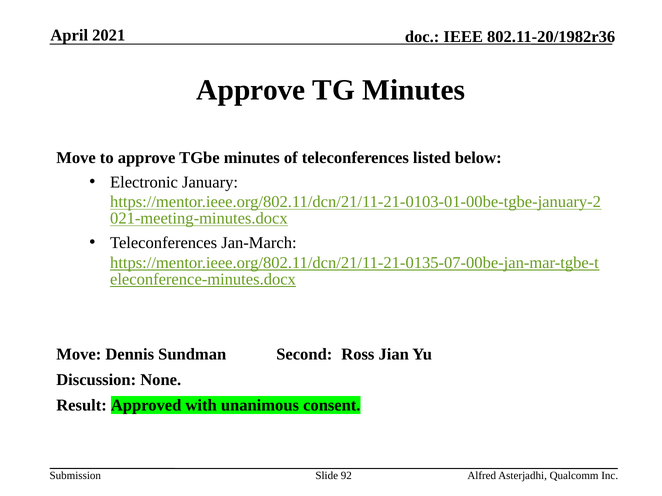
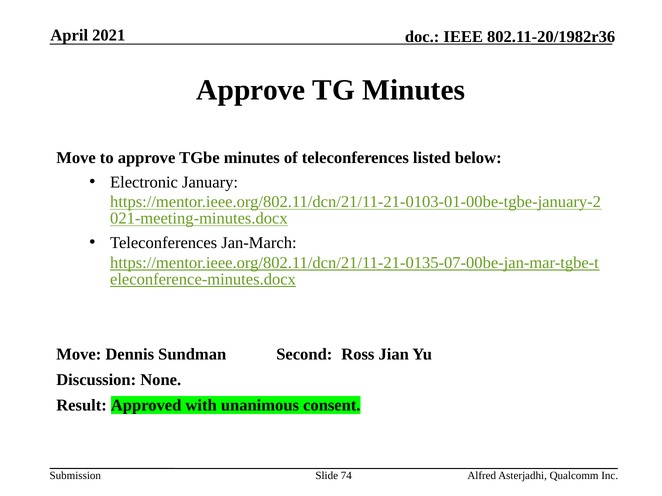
92: 92 -> 74
